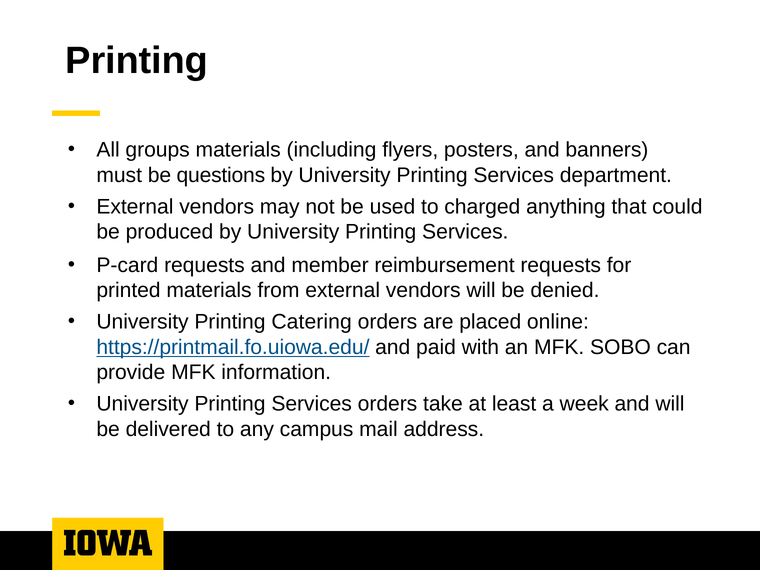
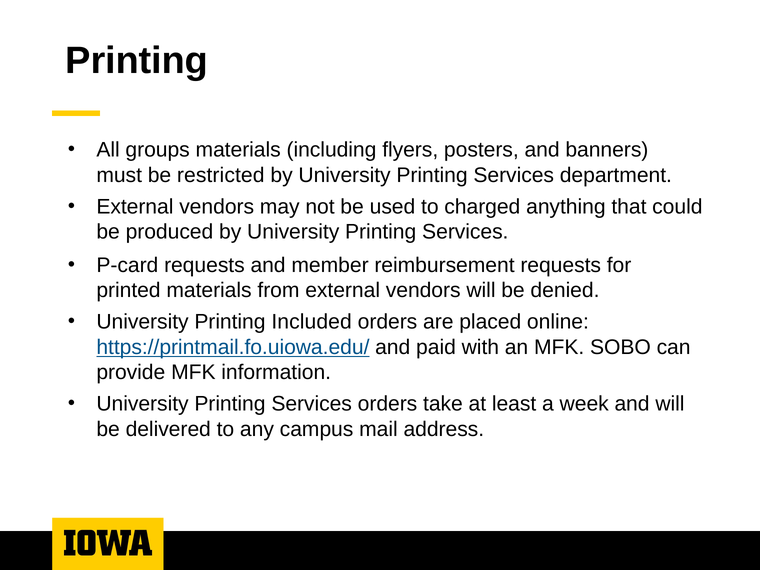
questions: questions -> restricted
Catering: Catering -> Included
